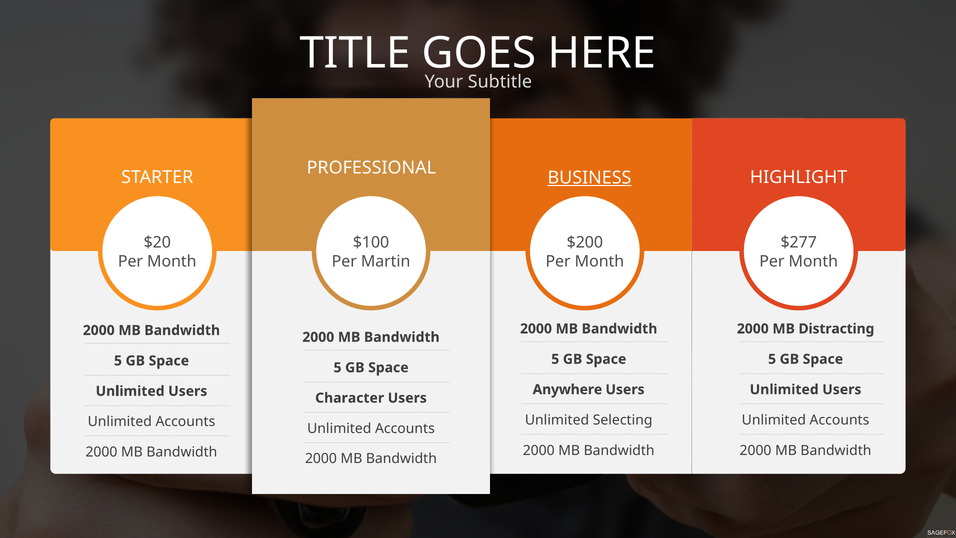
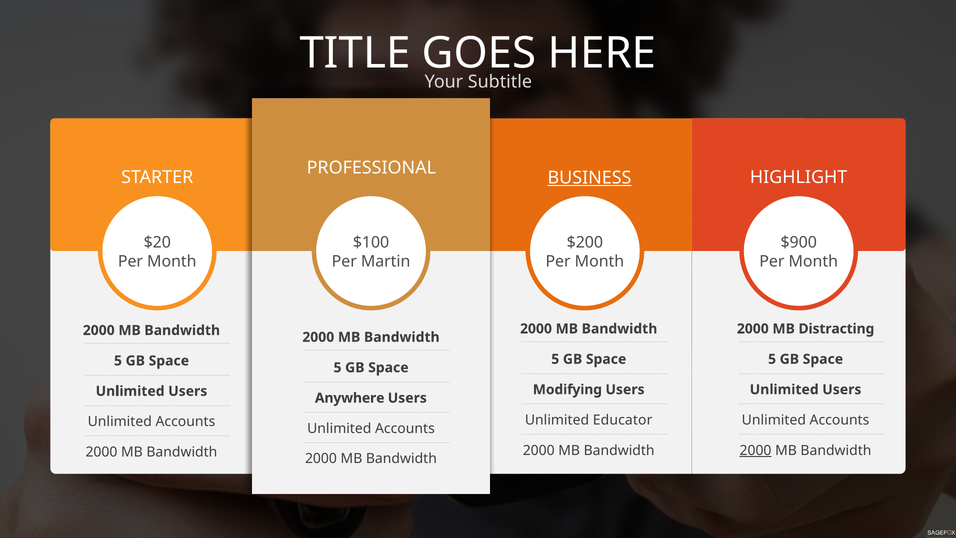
$277: $277 -> $900
Anywhere: Anywhere -> Modifying
Character: Character -> Anywhere
Selecting: Selecting -> Educator
2000 at (756, 450) underline: none -> present
